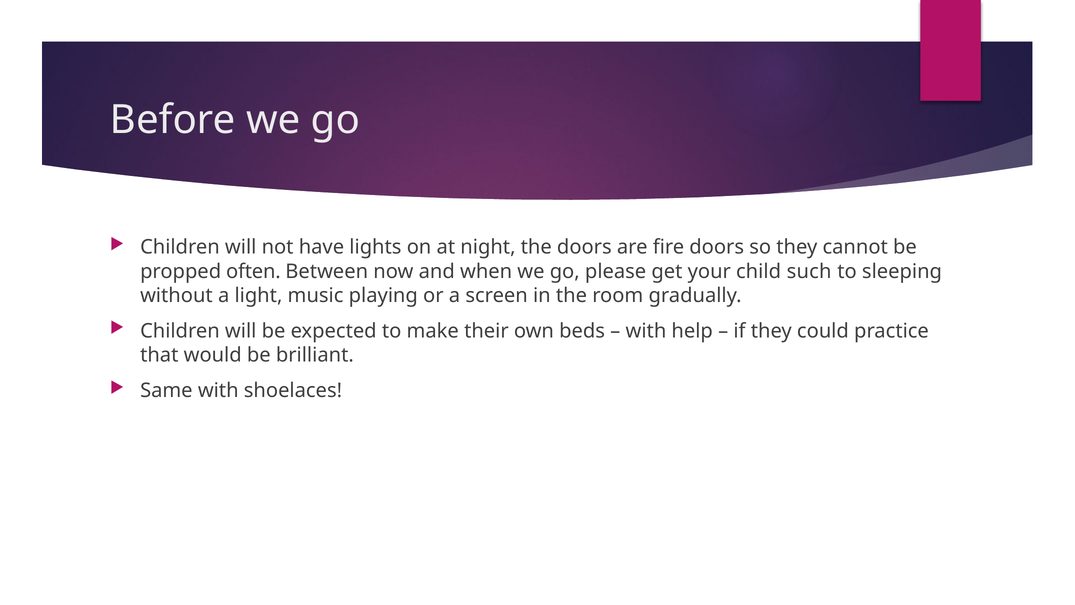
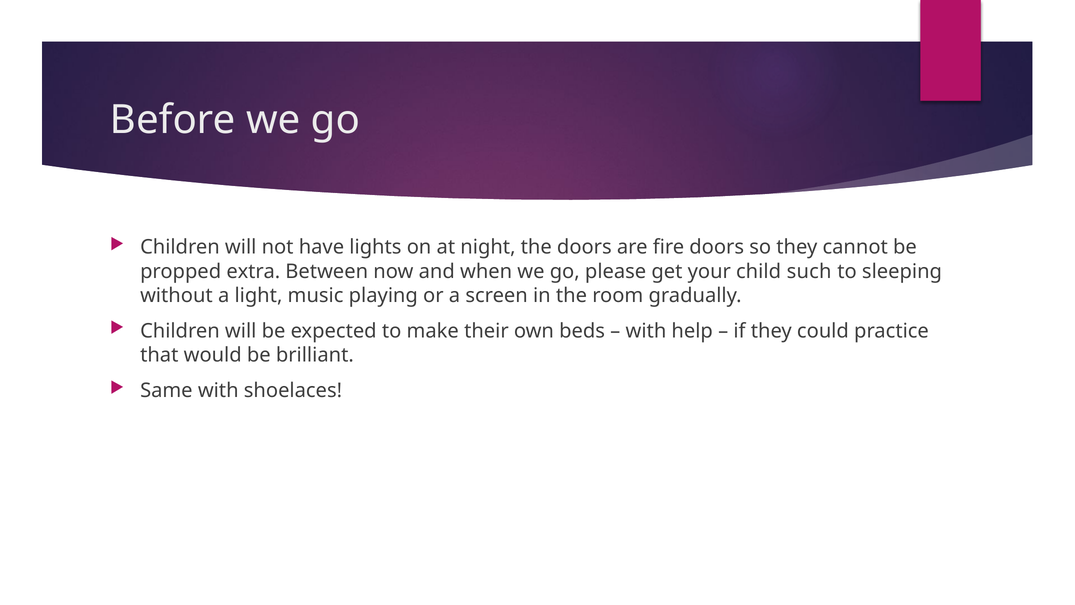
often: often -> extra
